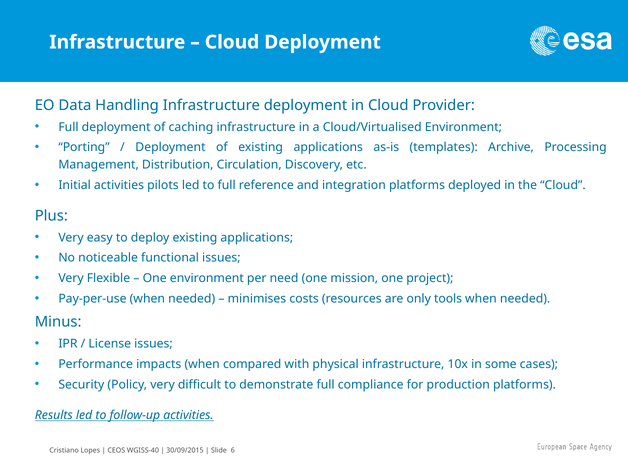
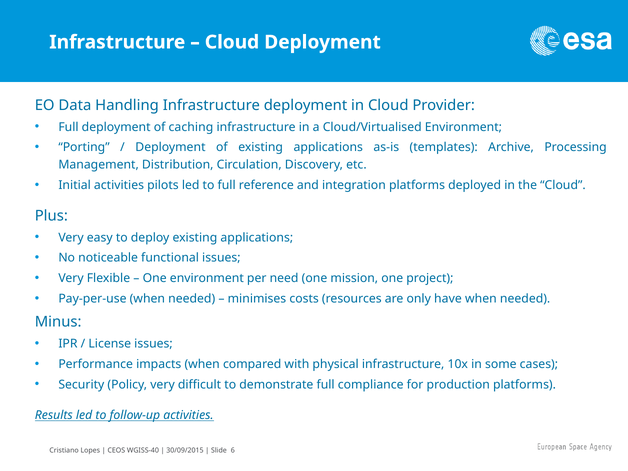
tools: tools -> have
